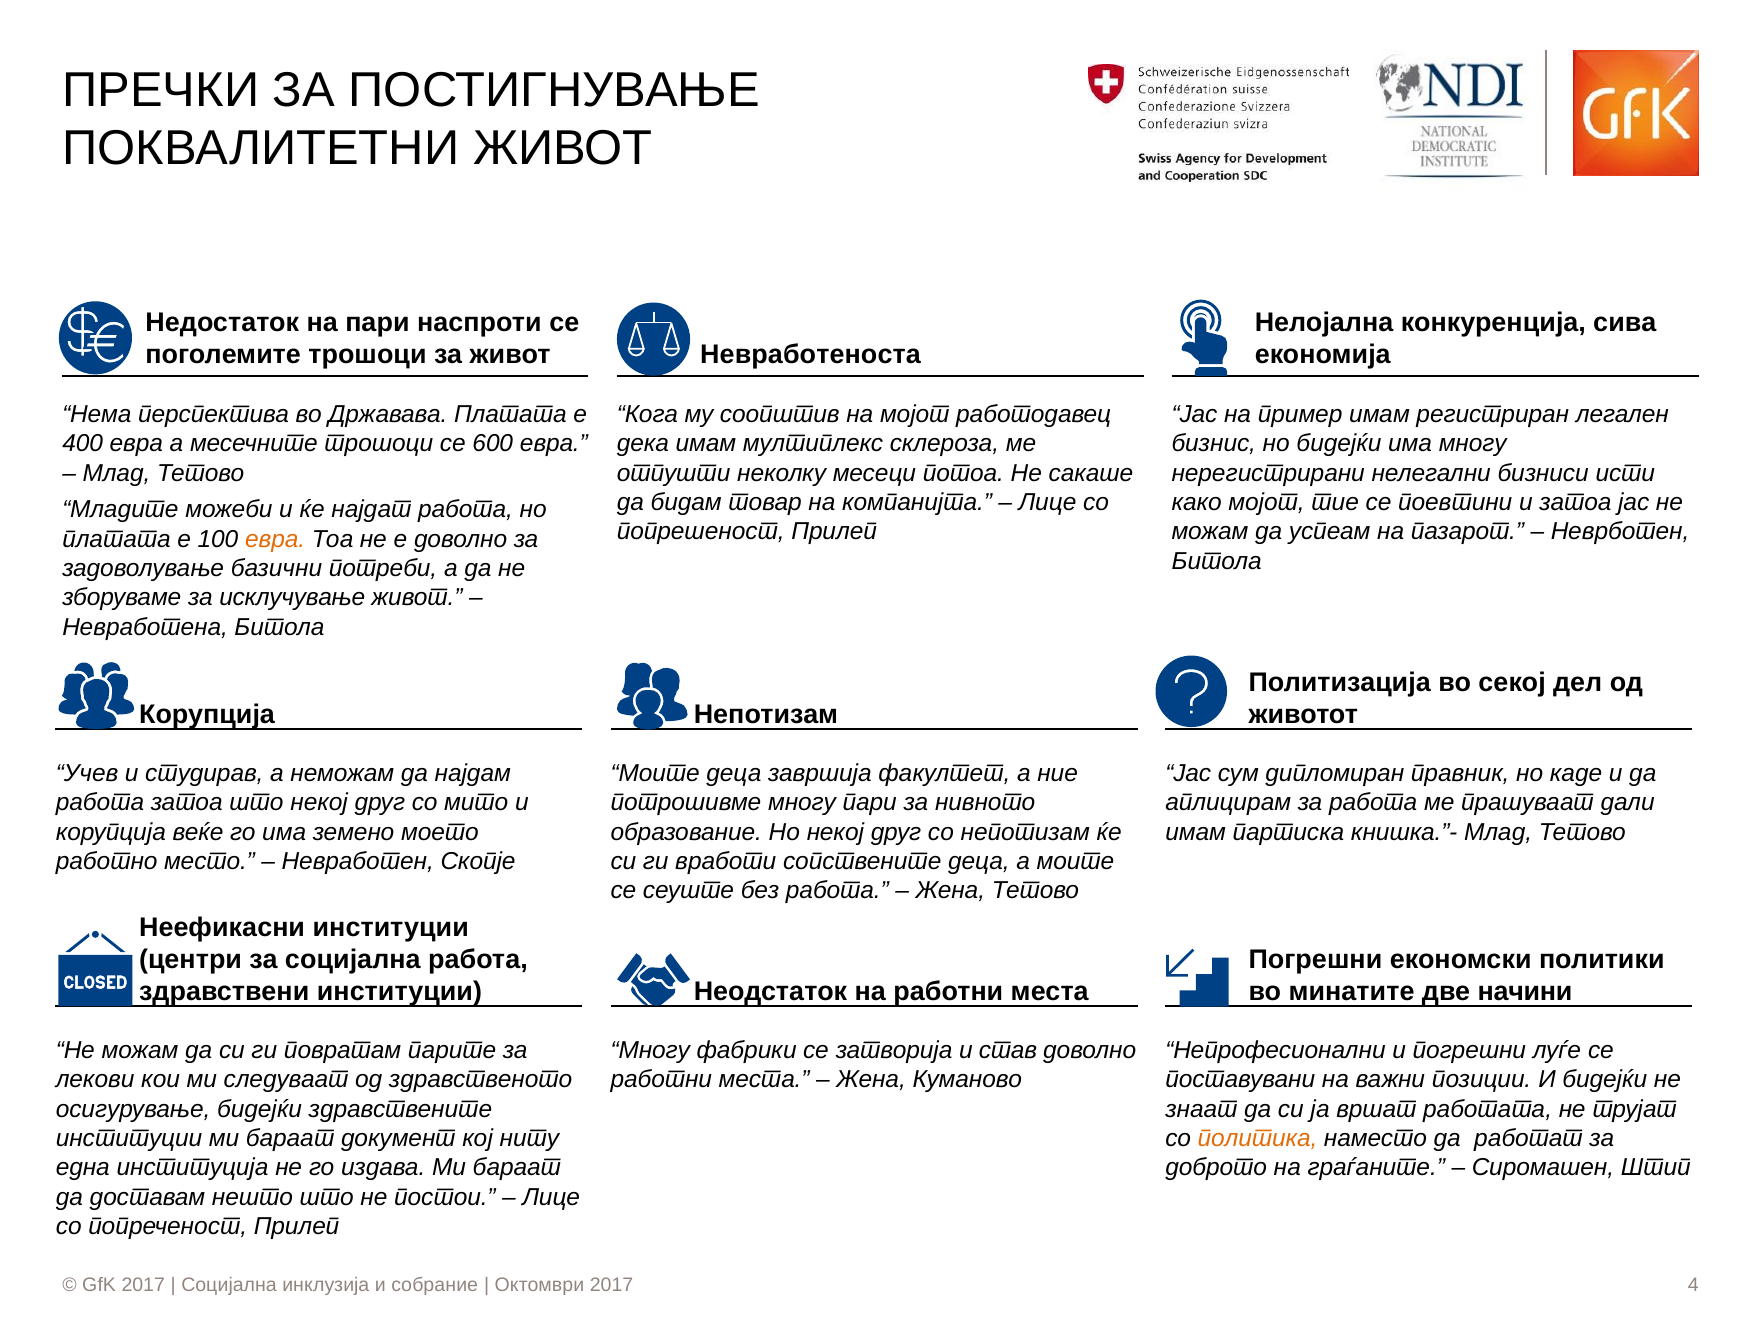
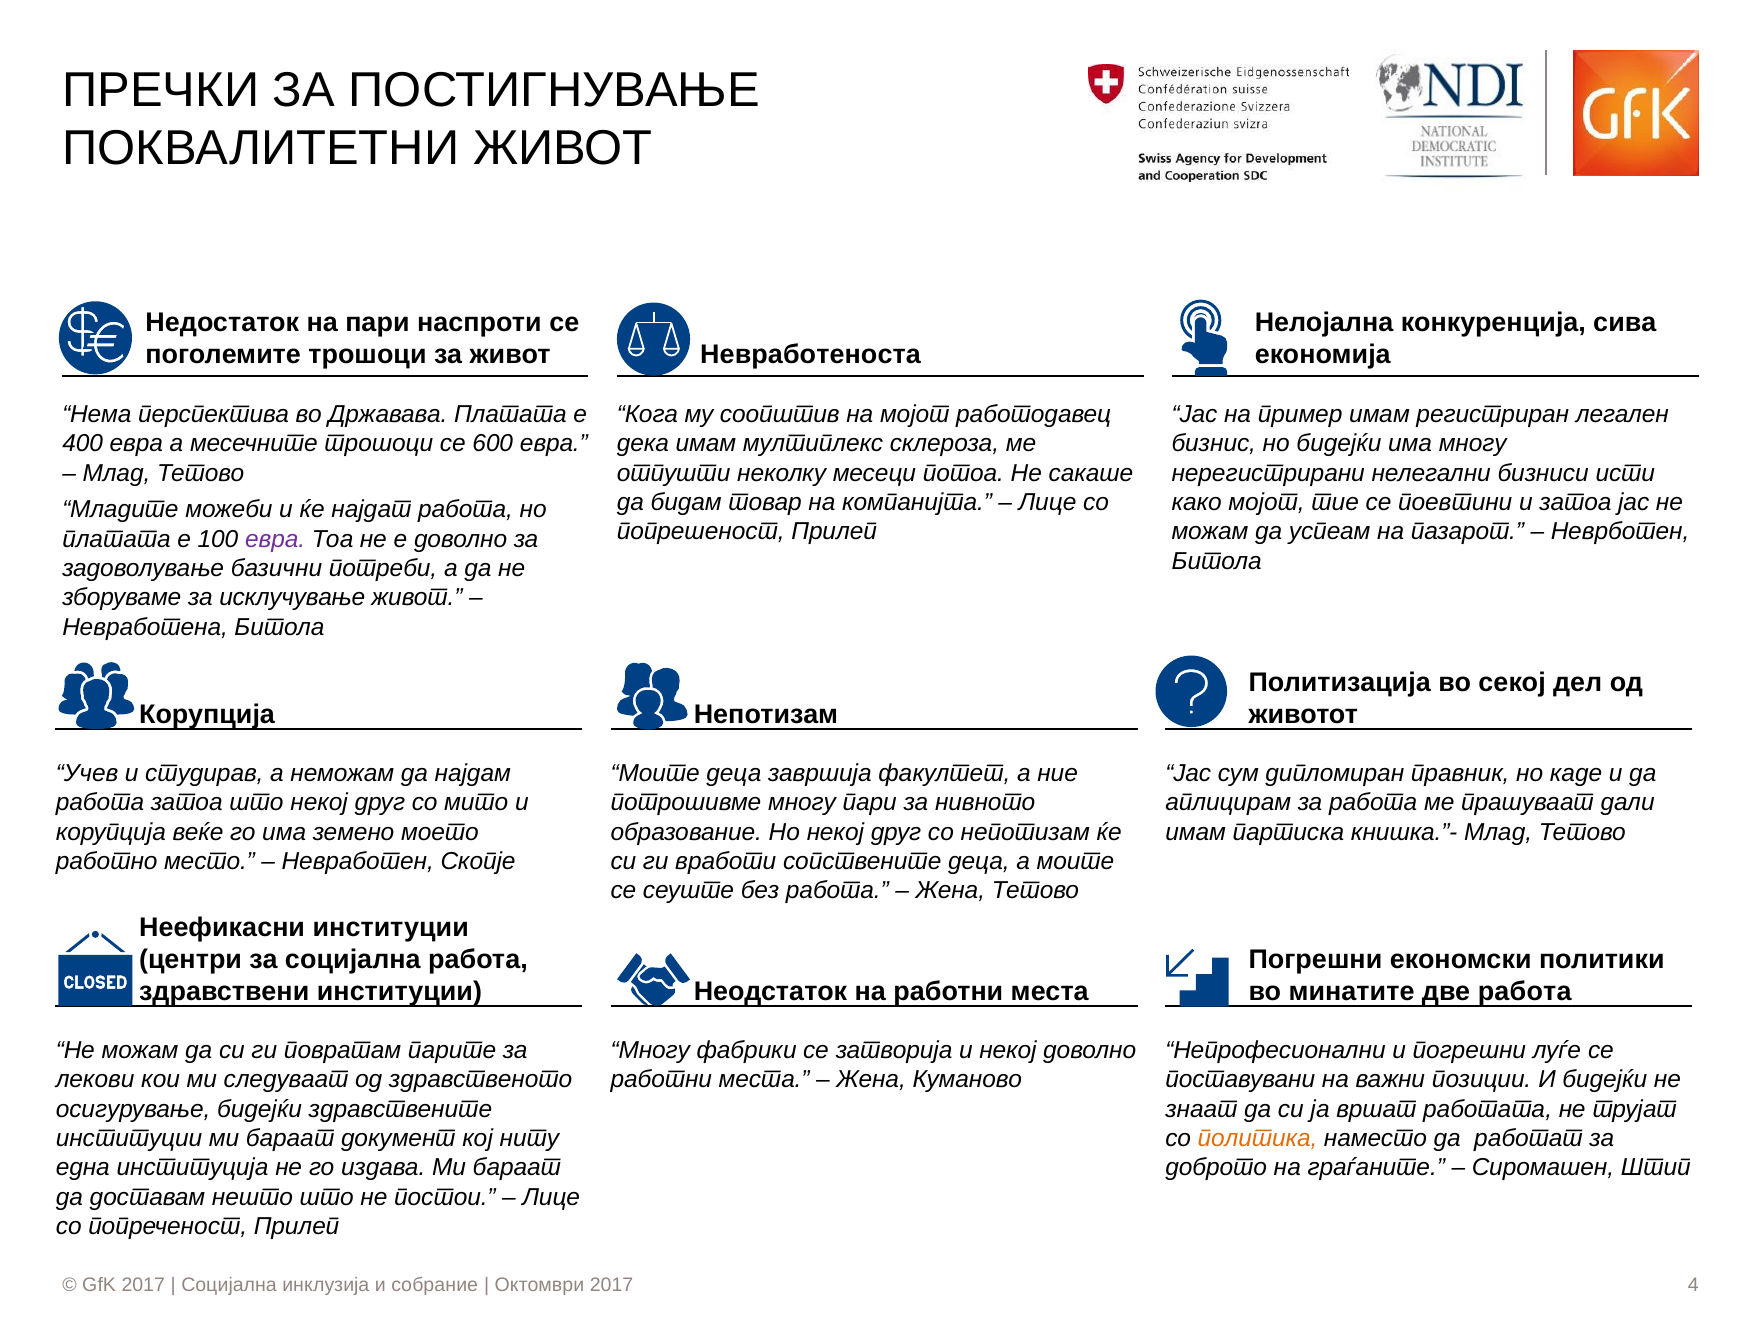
евра at (275, 539) colour: orange -> purple
две начини: начини -> работа
и став: став -> некој
